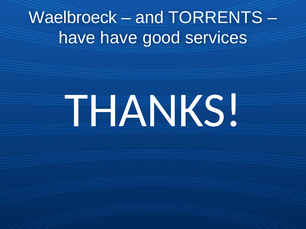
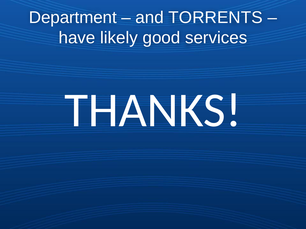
Waelbroeck: Waelbroeck -> Department
have have: have -> likely
